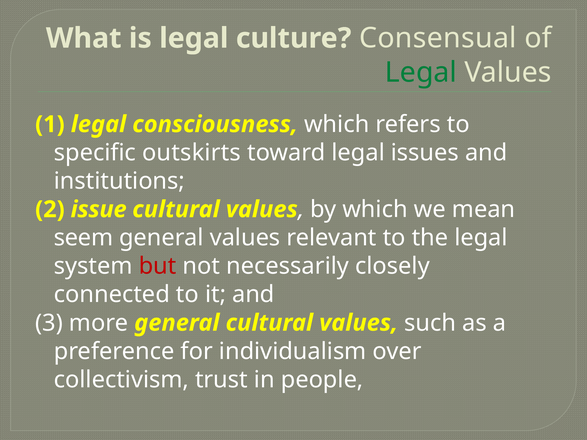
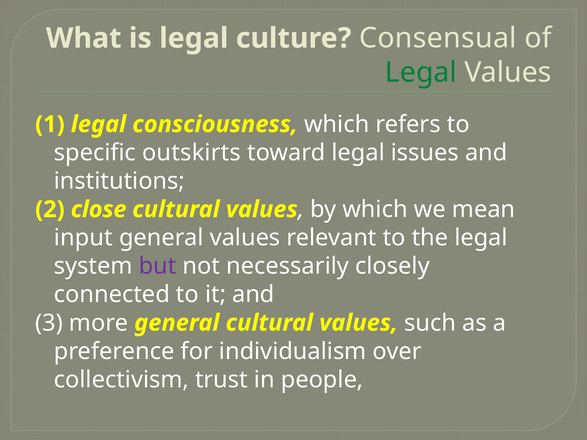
issue: issue -> close
seem: seem -> input
but colour: red -> purple
